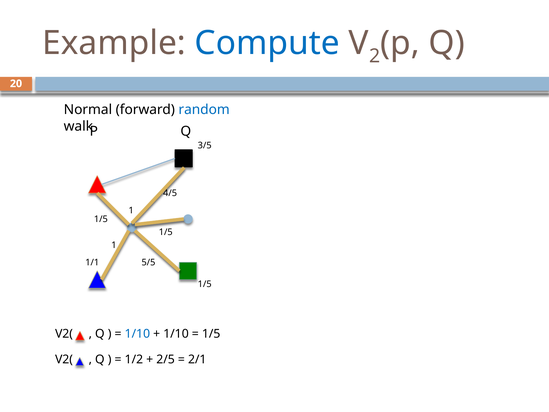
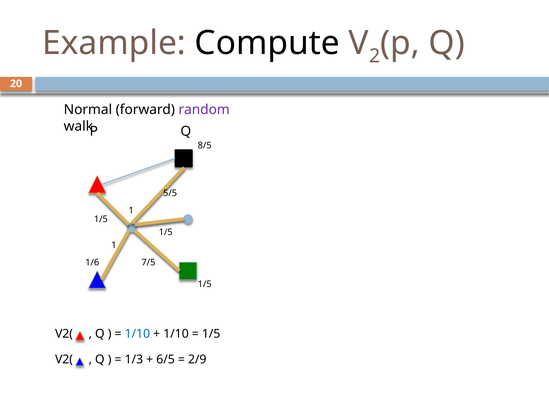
Compute colour: blue -> black
random colour: blue -> purple
3/5: 3/5 -> 8/5
4/5: 4/5 -> 5/5
1/1: 1/1 -> 1/6
5/5: 5/5 -> 7/5
1/2: 1/2 -> 1/3
2/5: 2/5 -> 6/5
2/1: 2/1 -> 2/9
